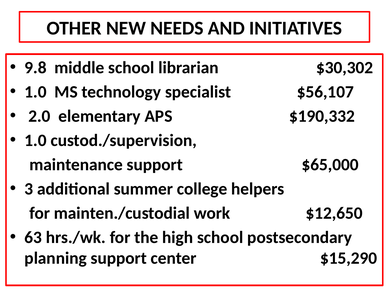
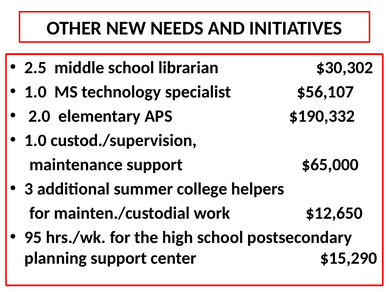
9.8: 9.8 -> 2.5
63: 63 -> 95
